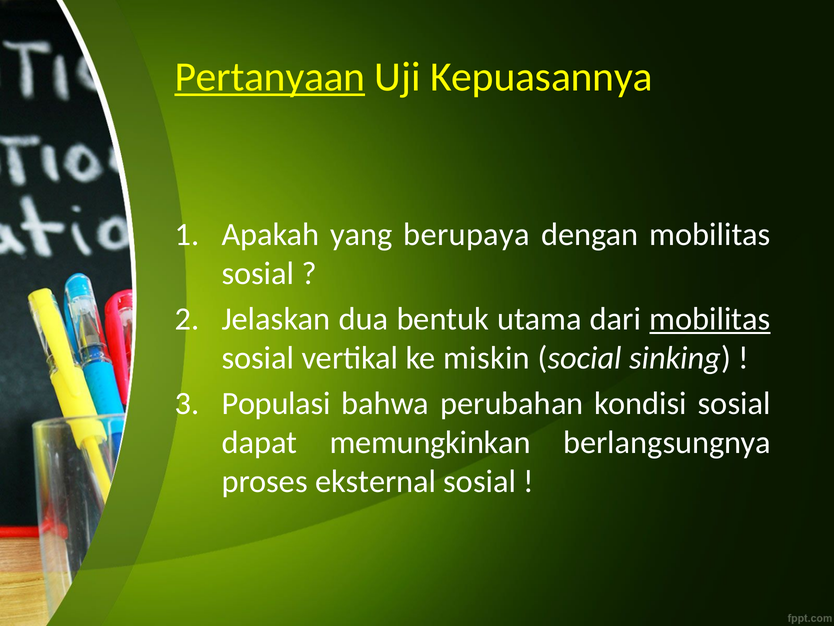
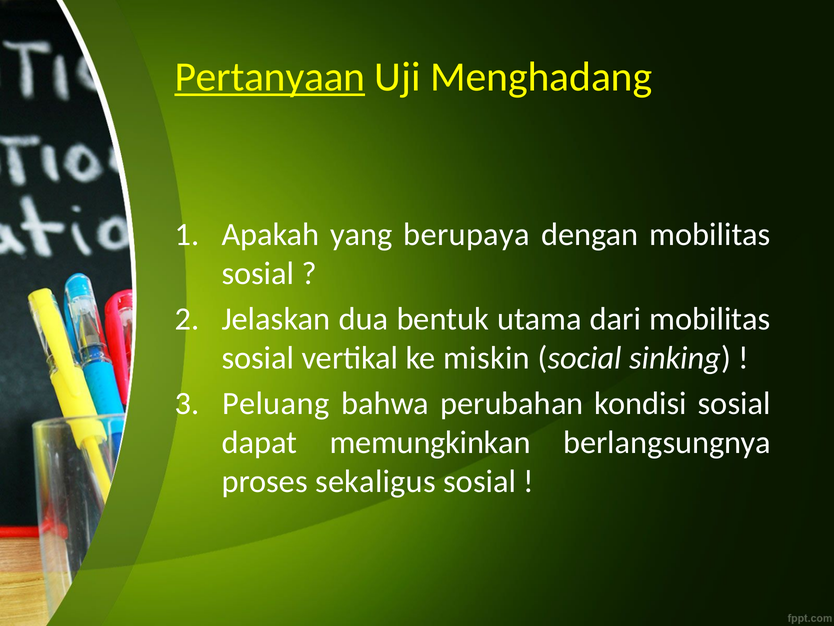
Kepuasannya: Kepuasannya -> Menghadang
mobilitas at (710, 319) underline: present -> none
Populasi: Populasi -> Peluang
eksternal: eksternal -> sekaligus
